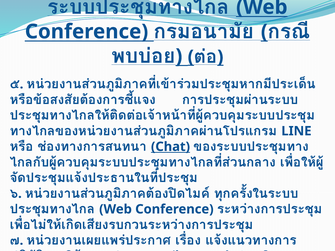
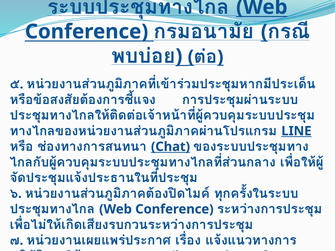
LINE underline: none -> present
